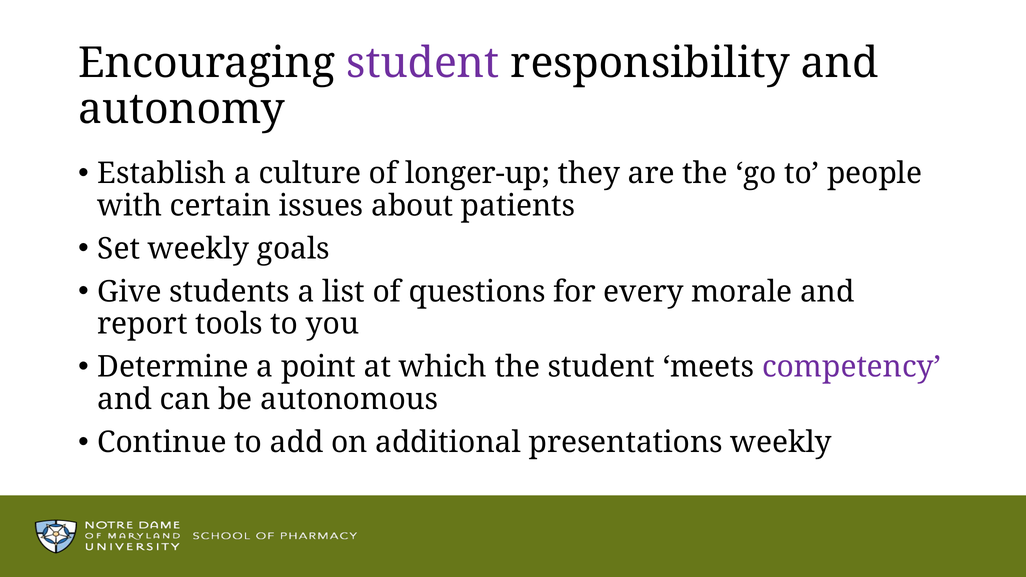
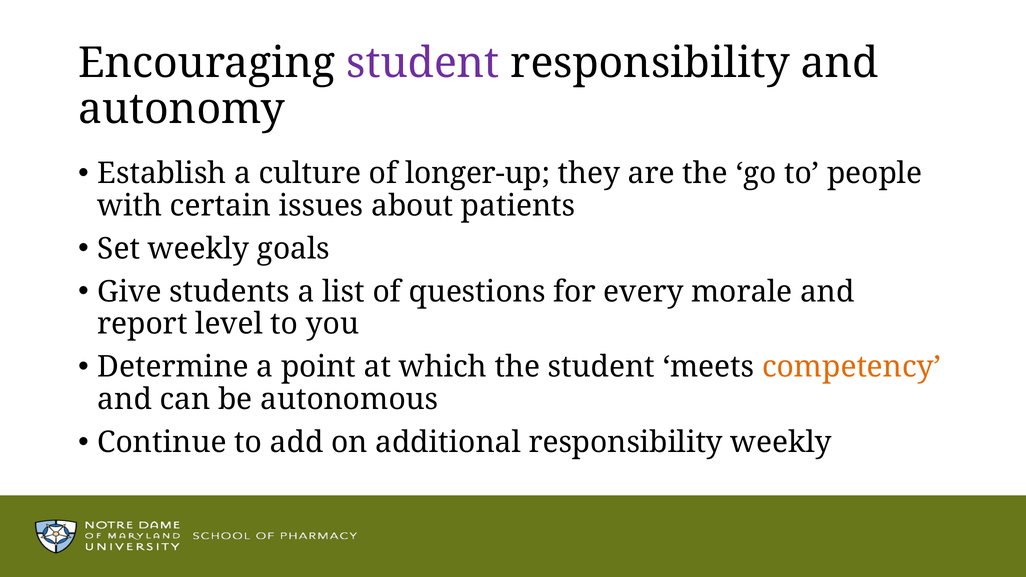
tools: tools -> level
competency colour: purple -> orange
additional presentations: presentations -> responsibility
